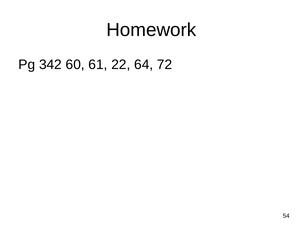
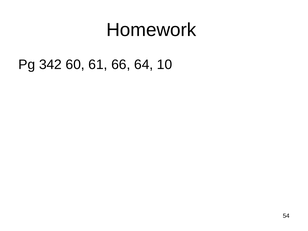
22: 22 -> 66
72: 72 -> 10
